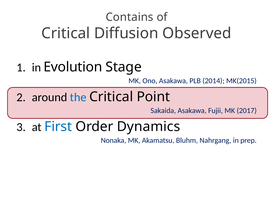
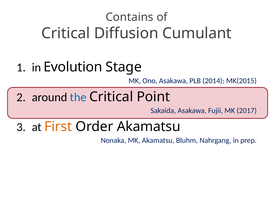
Observed: Observed -> Cumulant
First colour: blue -> orange
Order Dynamics: Dynamics -> Akamatsu
